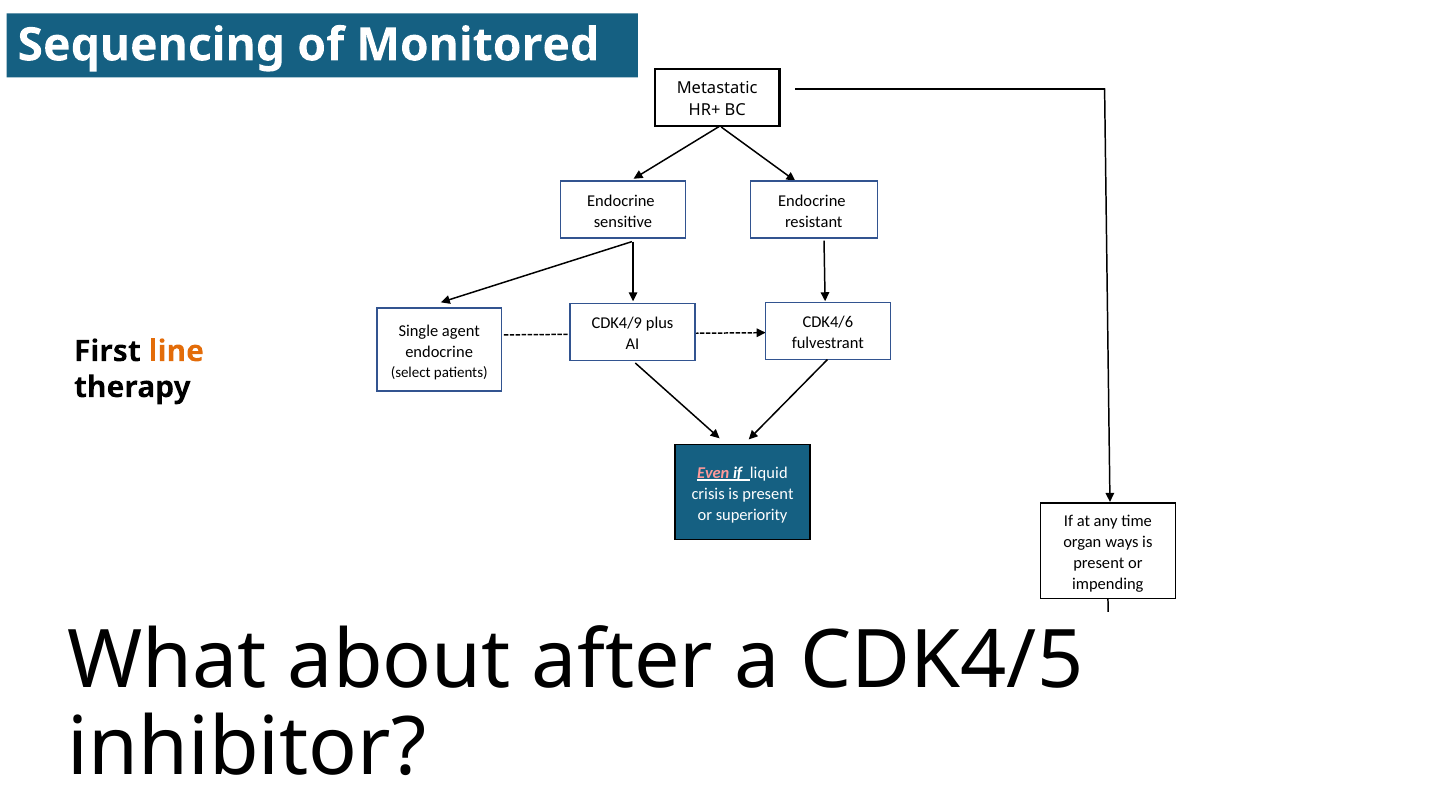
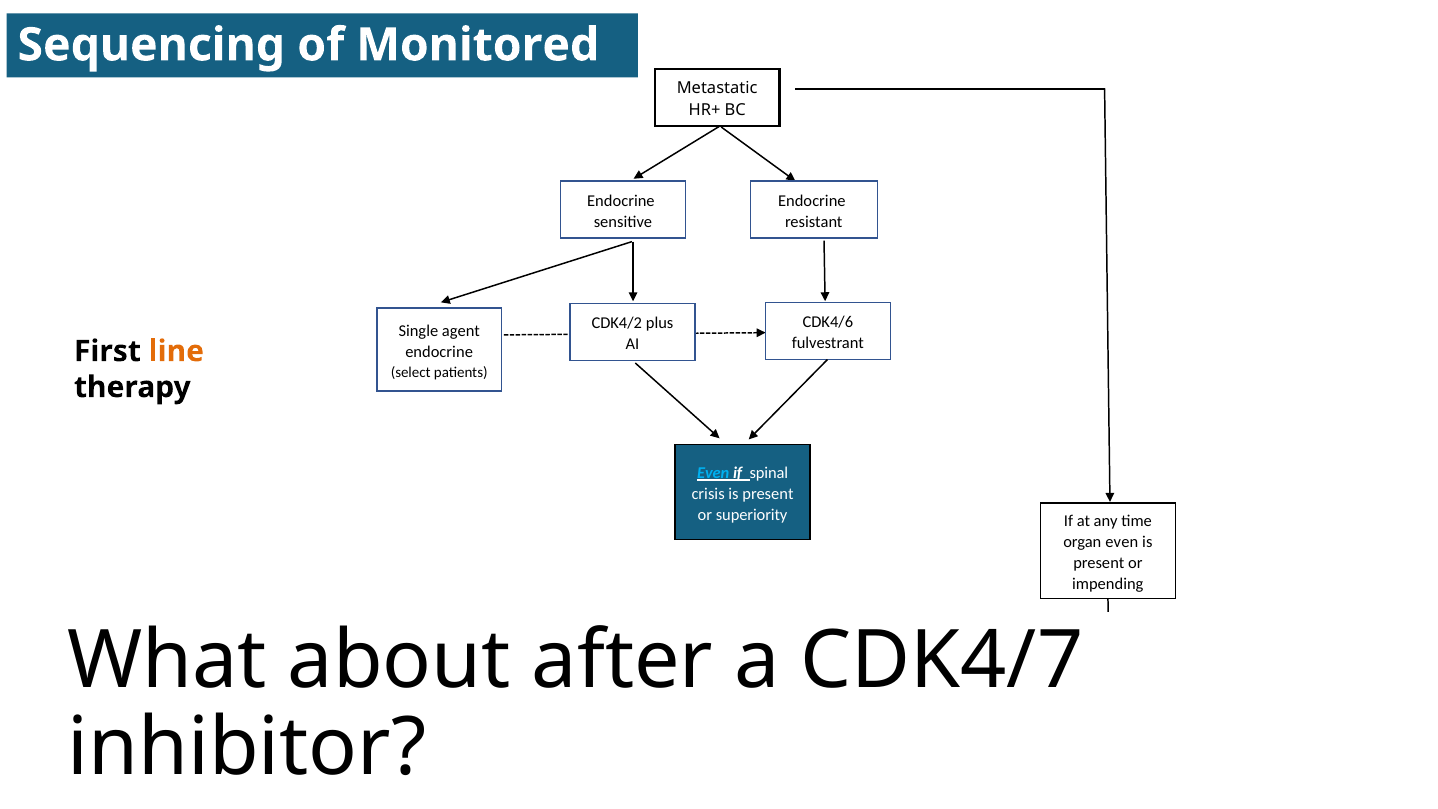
CDK4/9: CDK4/9 -> CDK4/2
Even at (713, 473) colour: pink -> light blue
liquid: liquid -> spinal
organ ways: ways -> even
CDK4/5: CDK4/5 -> CDK4/7
